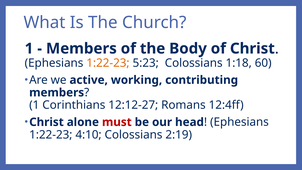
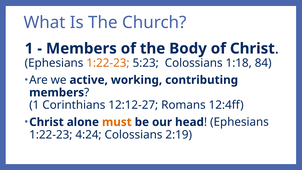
60: 60 -> 84
must colour: red -> orange
4:10: 4:10 -> 4:24
